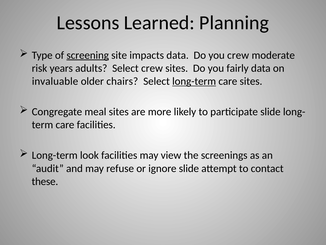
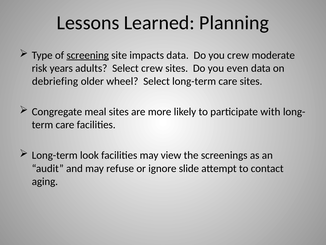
fairly: fairly -> even
invaluable: invaluable -> debriefing
chairs: chairs -> wheel
long-term at (194, 81) underline: present -> none
participate slide: slide -> with
these: these -> aging
